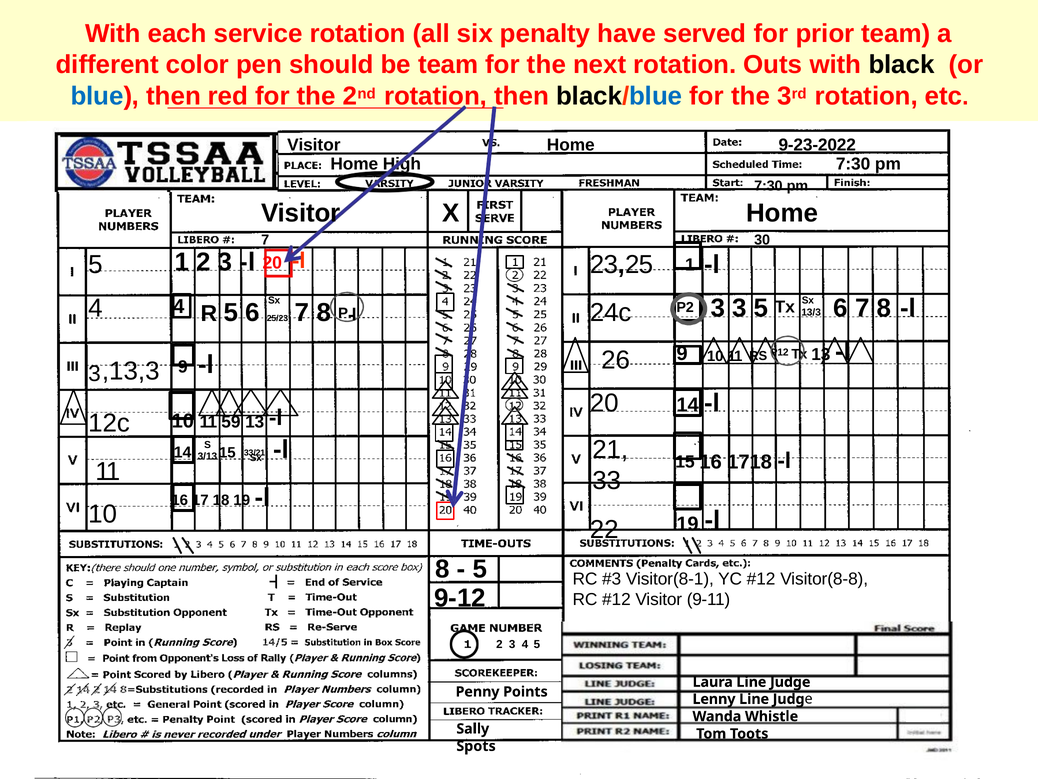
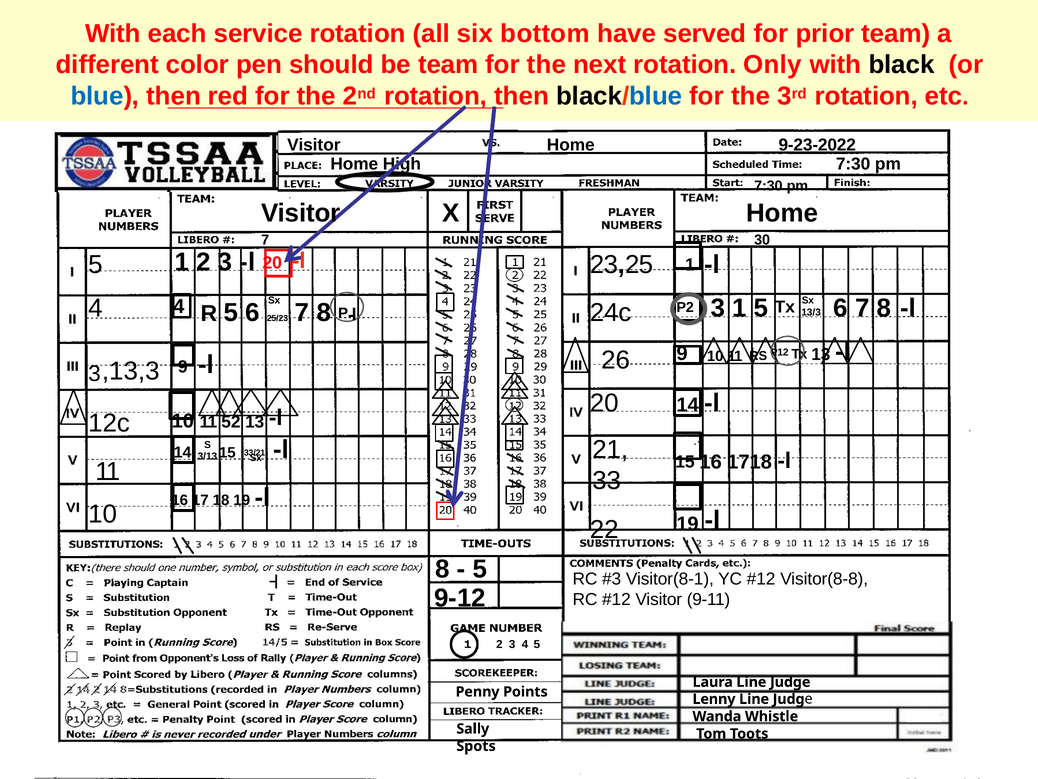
penalty: penalty -> bottom
Outs: Outs -> Only
3 3: 3 -> 1
59: 59 -> 52
